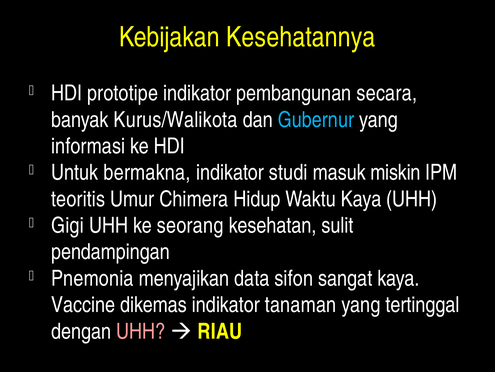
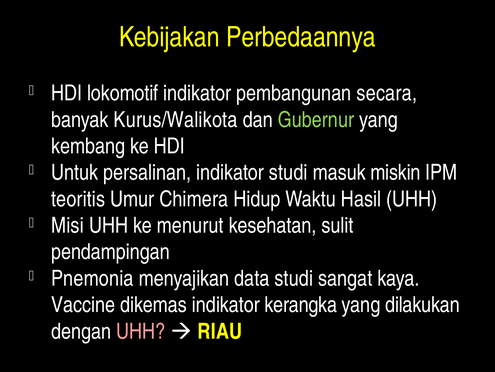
Kesehatannya: Kesehatannya -> Perbedaannya
prototipe: prototipe -> lokomotif
Gubernur colour: light blue -> light green
informasi: informasi -> kembang
bermakna: bermakna -> persalinan
Waktu Kaya: Kaya -> Hasil
Gigi: Gigi -> Misi
seorang: seorang -> menurut
data sifon: sifon -> studi
tanaman: tanaman -> kerangka
tertinggal: tertinggal -> dilakukan
